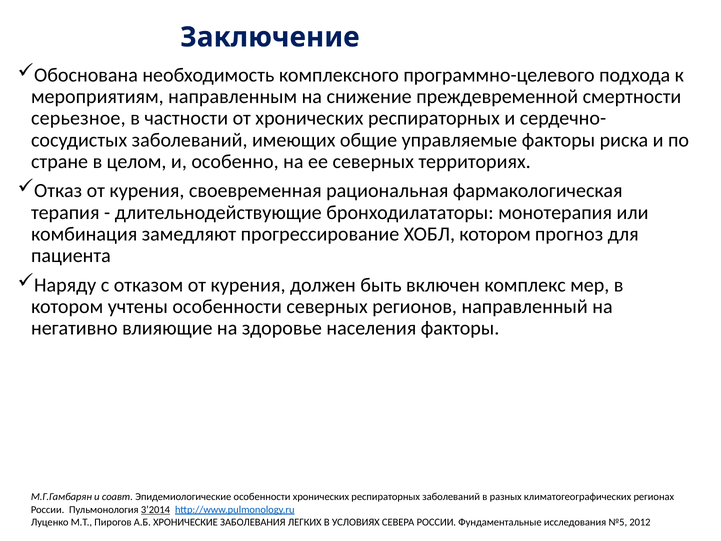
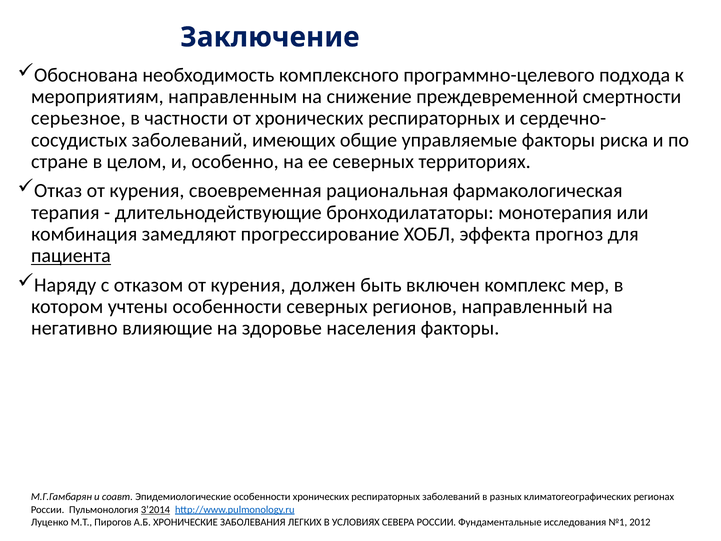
ХОБЛ котором: котором -> эффекта
пациента underline: none -> present
№5: №5 -> №1
